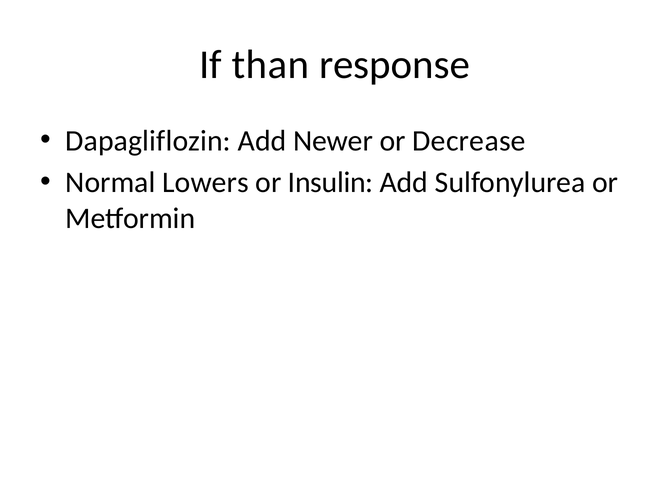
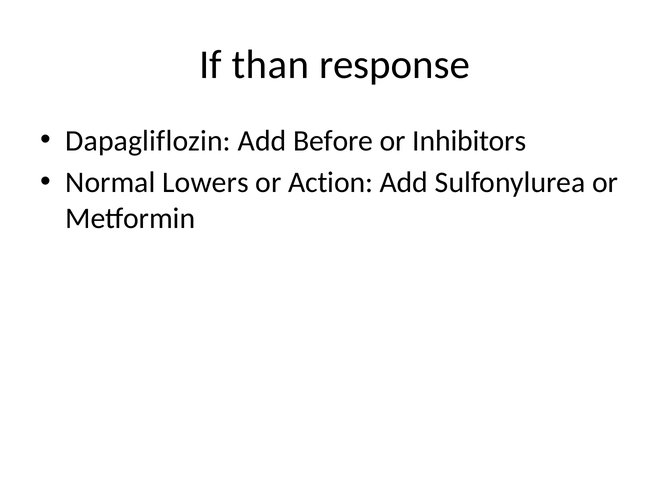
Newer: Newer -> Before
Decrease: Decrease -> Inhibitors
Insulin: Insulin -> Action
